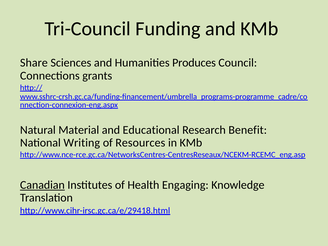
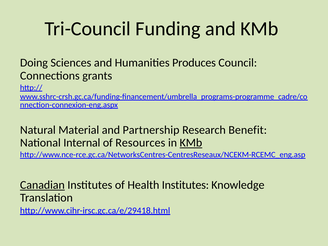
Share: Share -> Doing
Educational: Educational -> Partnership
Writing: Writing -> Internal
KMb at (191, 143) underline: none -> present
Health Engaging: Engaging -> Institutes
